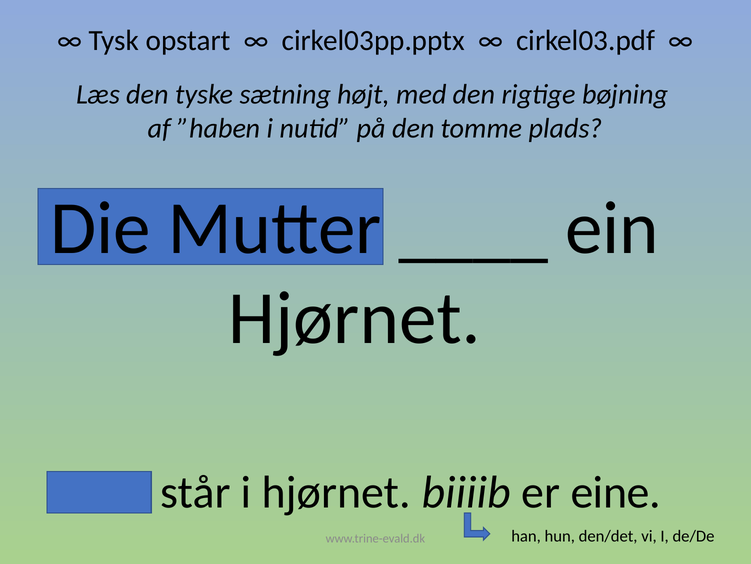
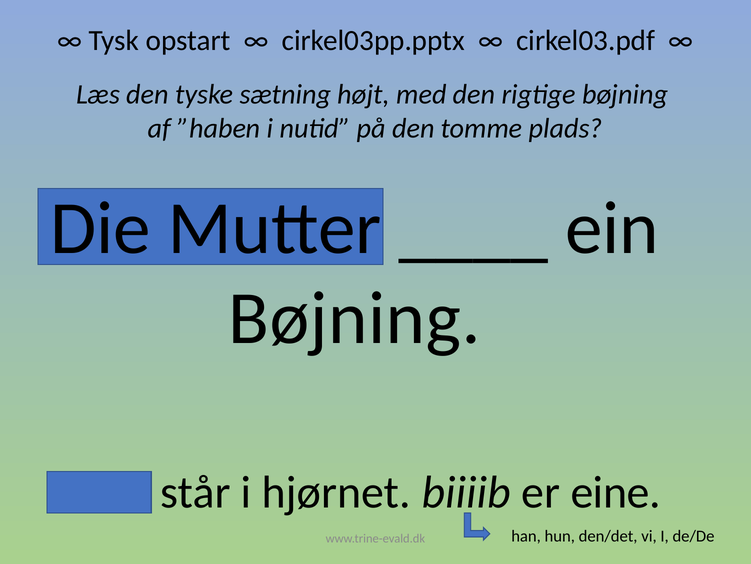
Hjørnet at (355, 318): Hjørnet -> Bøjning
